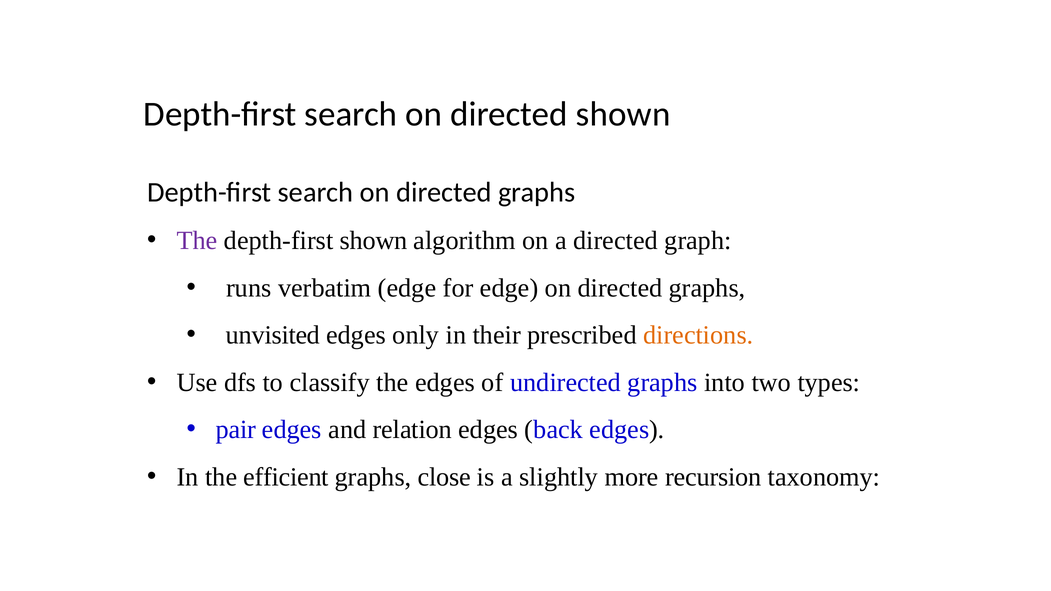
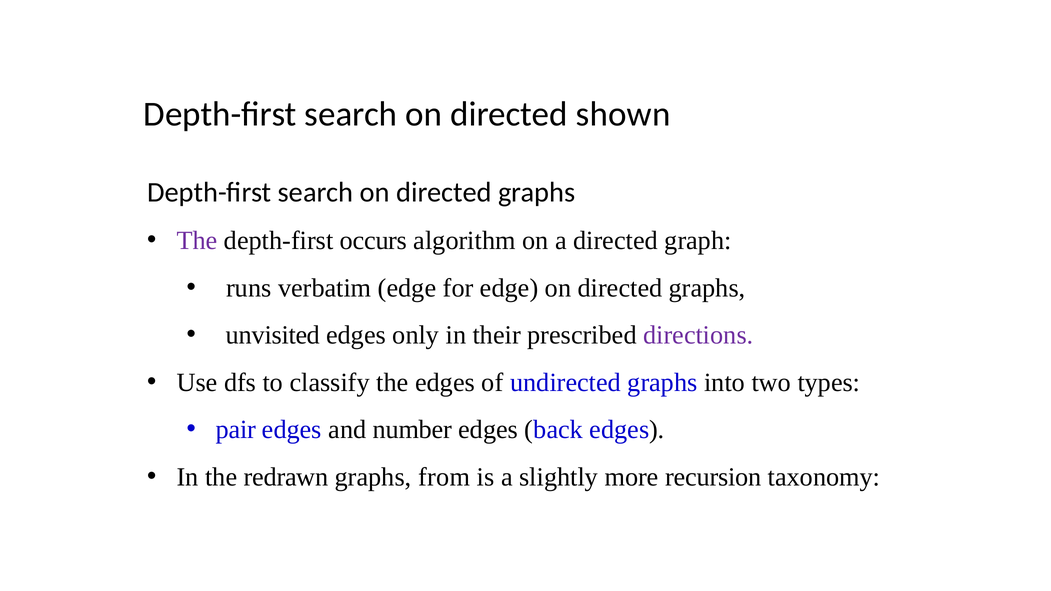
depth-first shown: shown -> occurs
directions colour: orange -> purple
relation: relation -> number
efficient: efficient -> redrawn
close: close -> from
